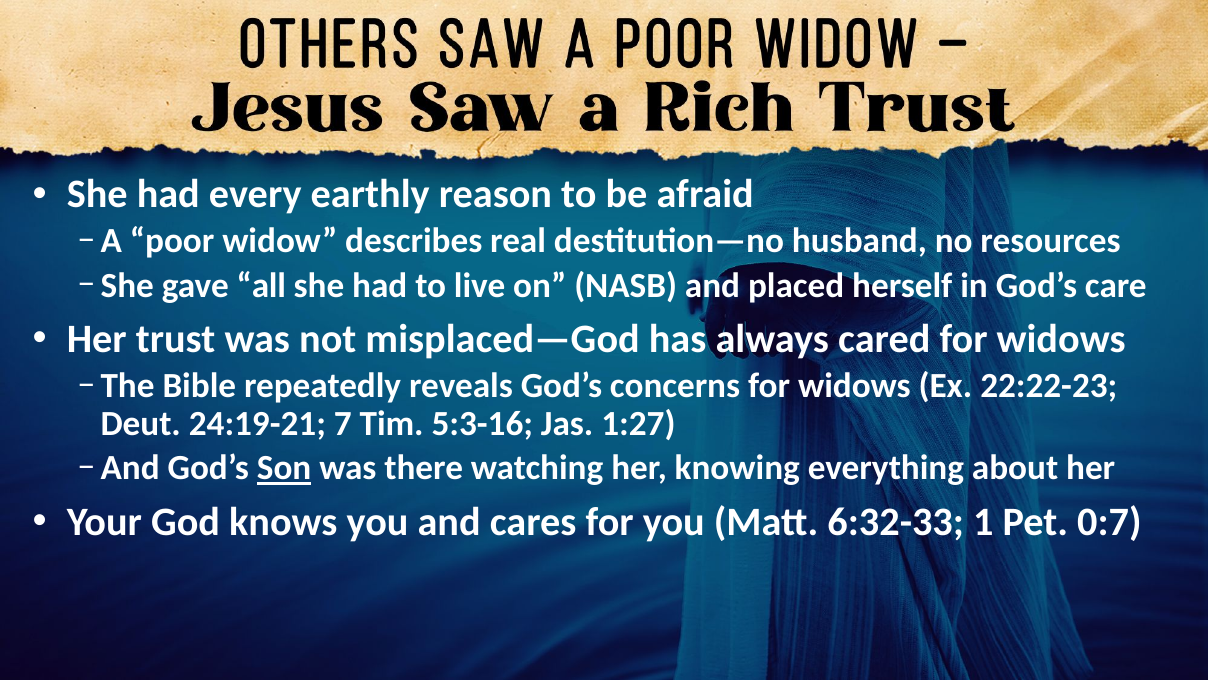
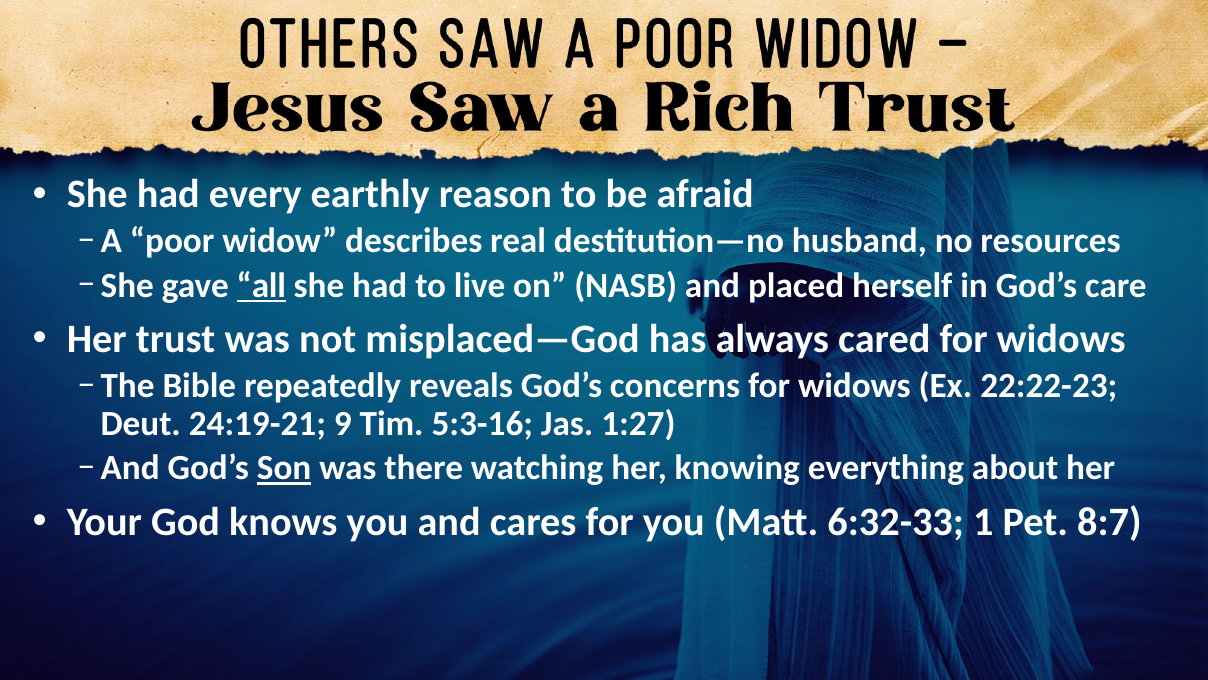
all underline: none -> present
7: 7 -> 9
0:7: 0:7 -> 8:7
